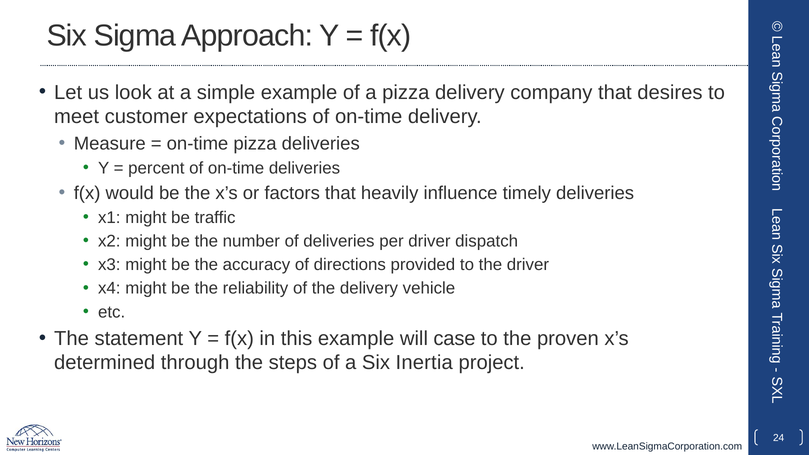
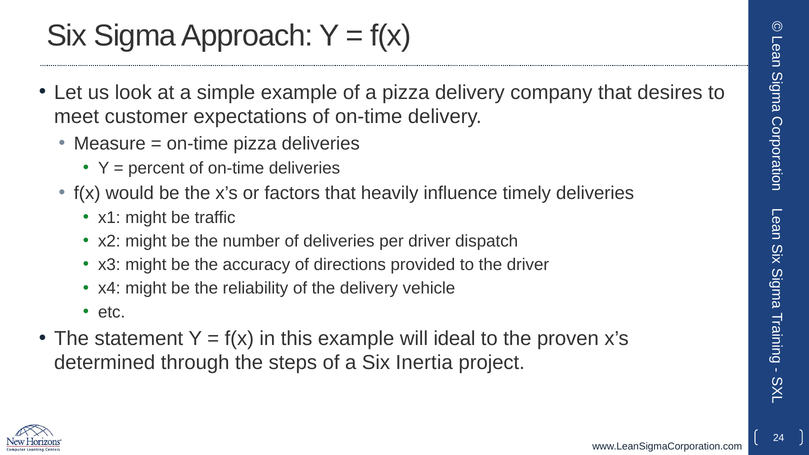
case: case -> ideal
